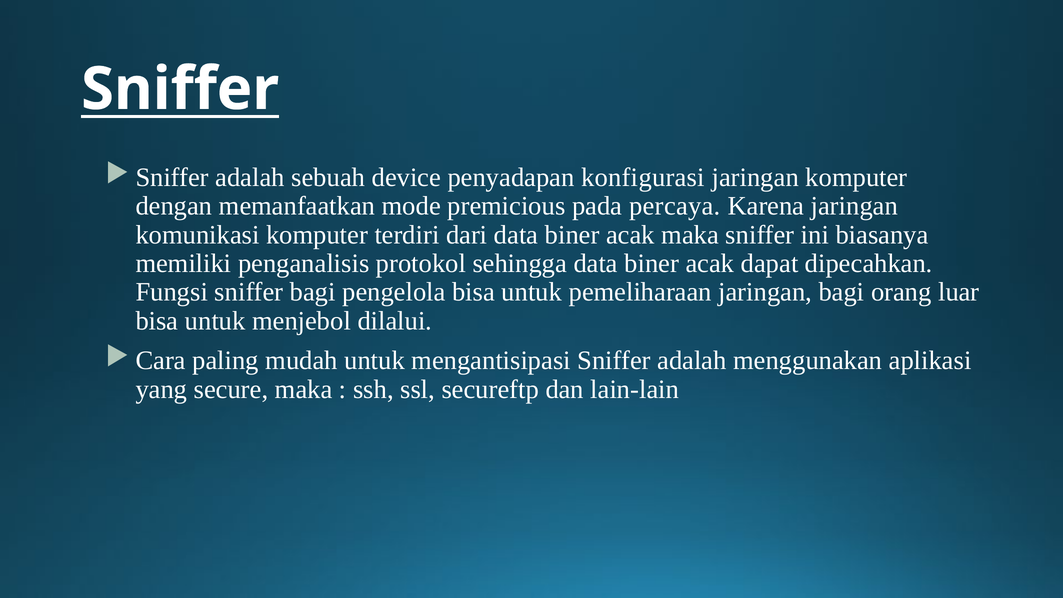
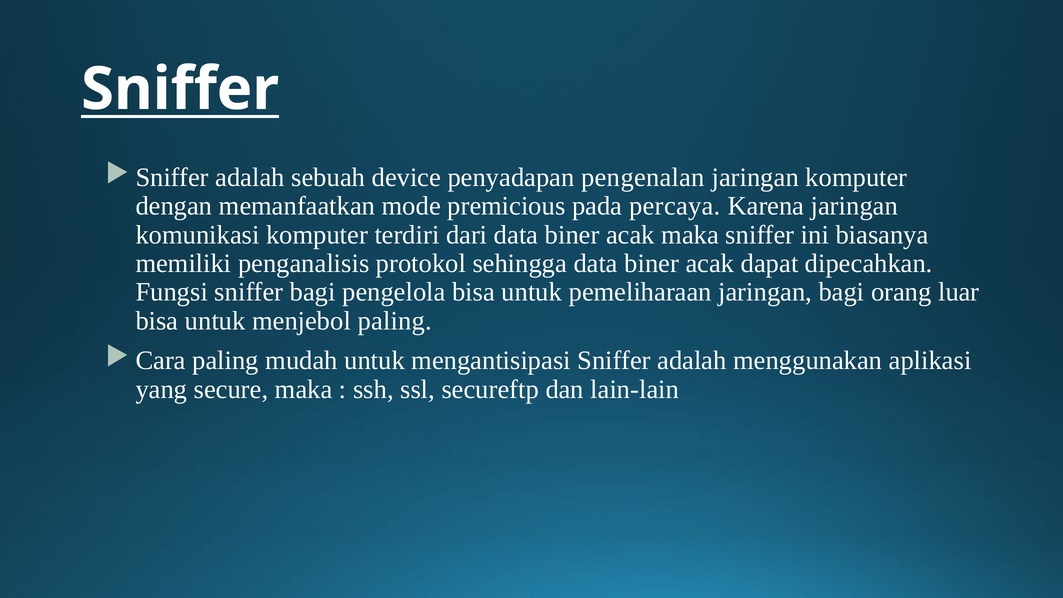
konfigurasi: konfigurasi -> pengenalan
menjebol dilalui: dilalui -> paling
